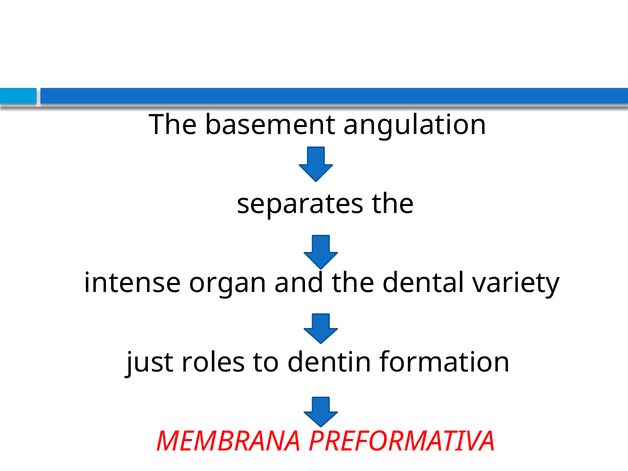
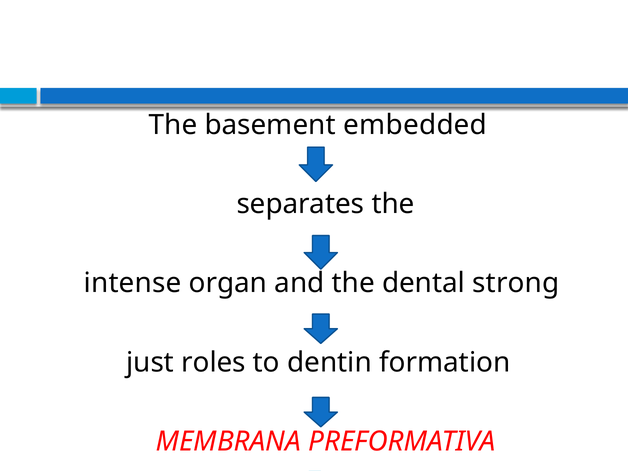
angulation: angulation -> embedded
variety: variety -> strong
